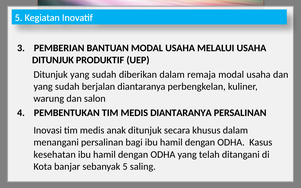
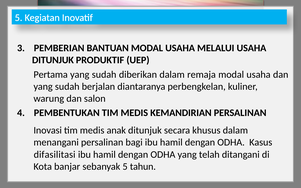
Ditunjuk at (51, 74): Ditunjuk -> Pertama
MEDIS DIANTARANYA: DIANTARANYA -> KEMANDIRIAN
kesehatan: kesehatan -> difasilitasi
saling: saling -> tahun
